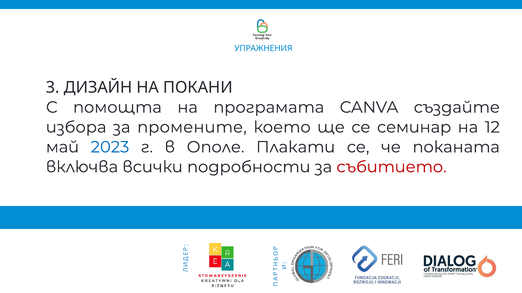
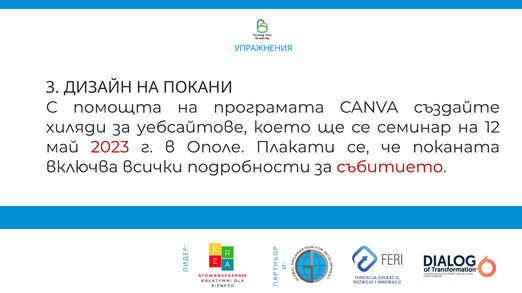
избора: избора -> хиляди
промените: промените -> уебсайтове
2023 colour: blue -> red
